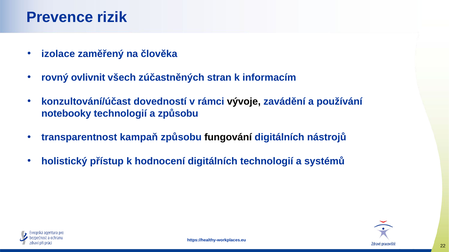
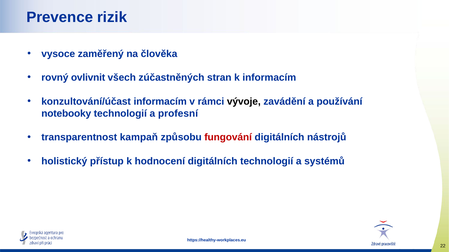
izolace: izolace -> vysoce
konzultování/účast dovedností: dovedností -> informacím
a způsobu: způsobu -> profesní
fungování colour: black -> red
